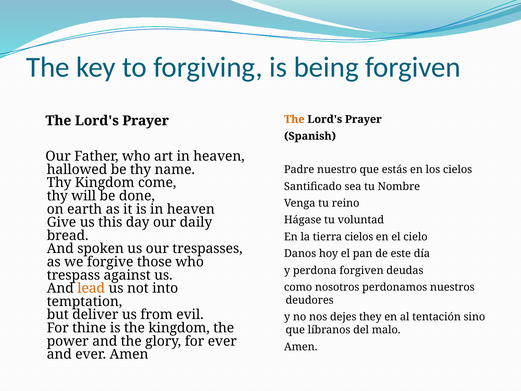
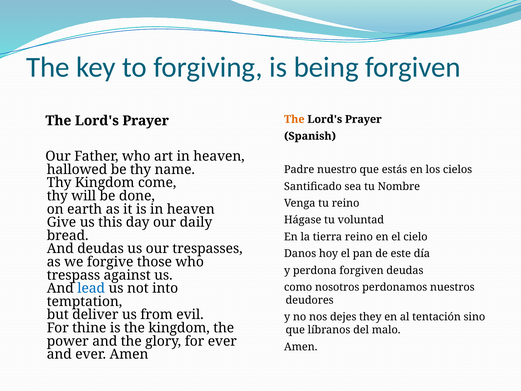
tierra cielos: cielos -> reino
And spoken: spoken -> deudas
lead colour: orange -> blue
